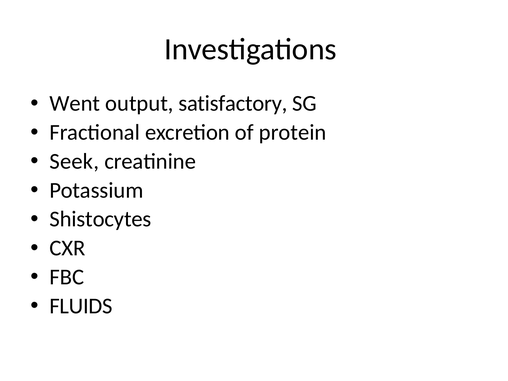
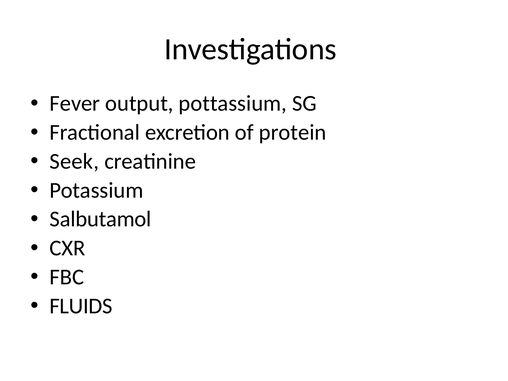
Went: Went -> Fever
satisfactory: satisfactory -> pottassium
Shistocytes: Shistocytes -> Salbutamol
